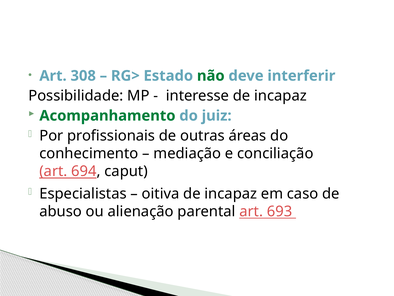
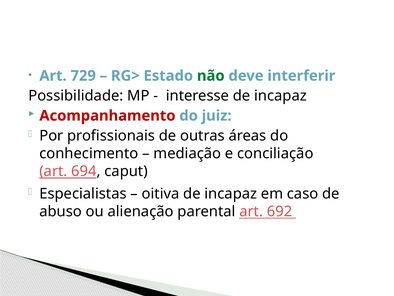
308: 308 -> 729
Acompanhamento colour: green -> red
693: 693 -> 692
